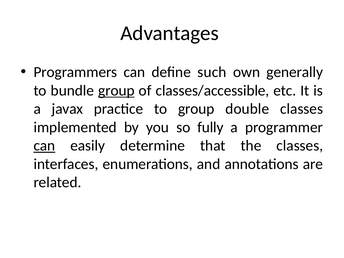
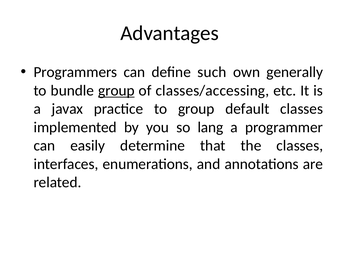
classes/accessible: classes/accessible -> classes/accessing
double: double -> default
fully: fully -> lang
can at (44, 146) underline: present -> none
